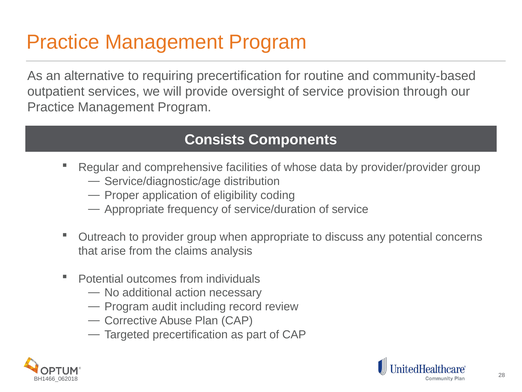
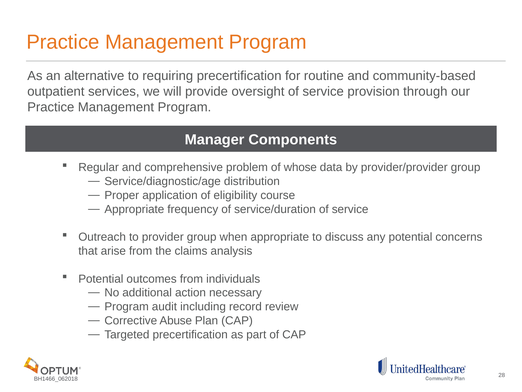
Consists: Consists -> Manager
facilities: facilities -> problem
coding: coding -> course
